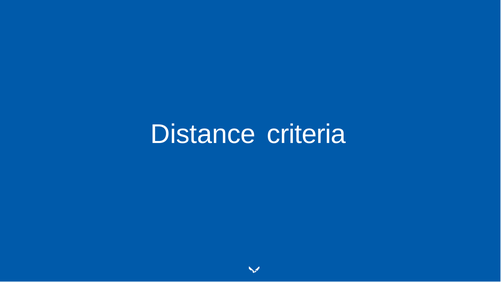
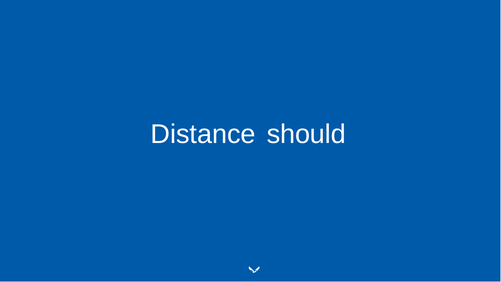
criteria: criteria -> should
